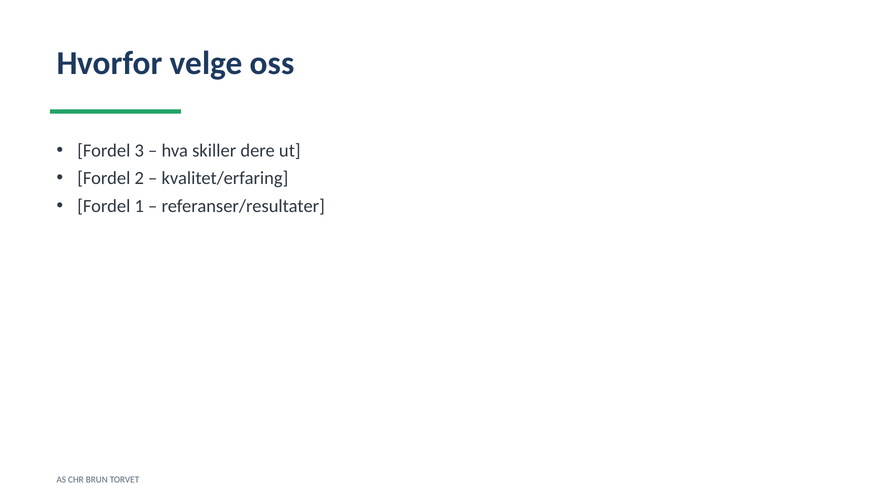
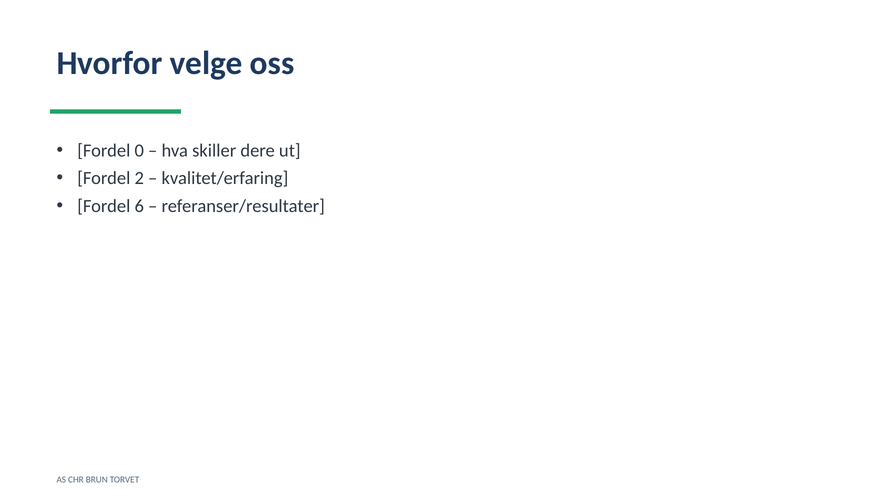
3: 3 -> 0
1: 1 -> 6
